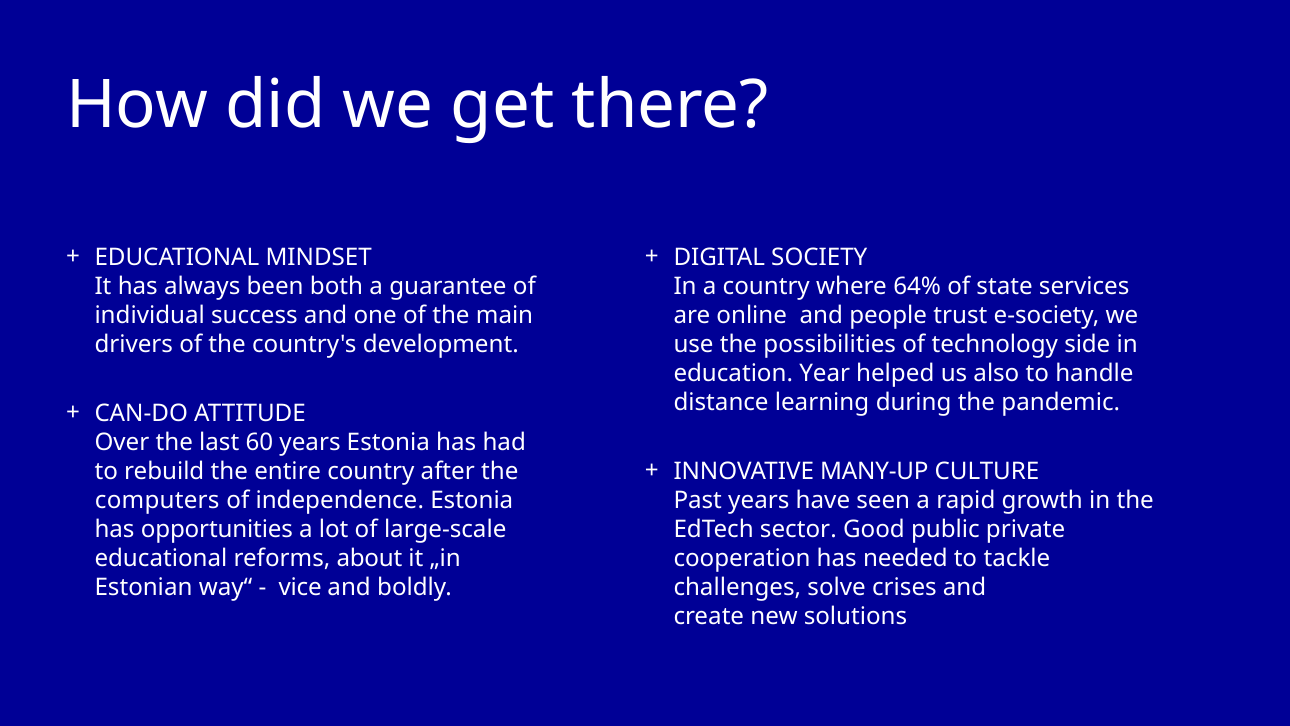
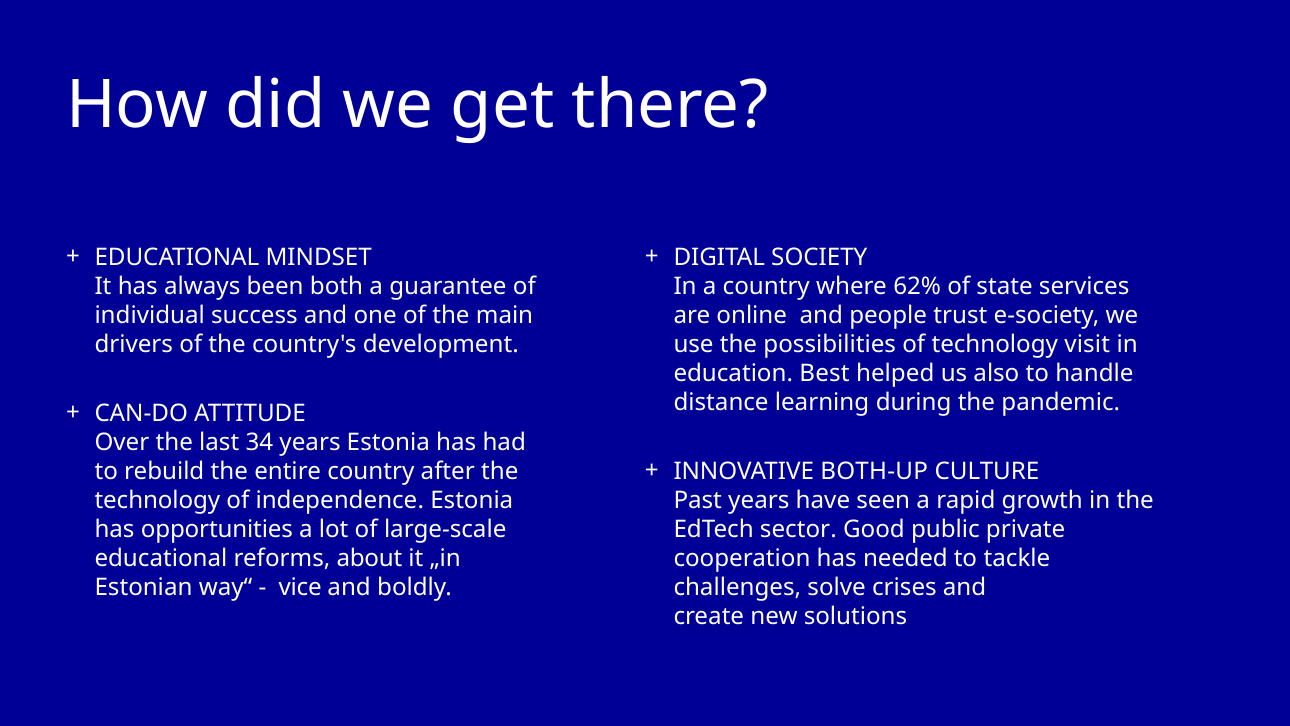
64%: 64% -> 62%
side: side -> visit
Year: Year -> Best
60: 60 -> 34
MANY-UP: MANY-UP -> BOTH-UP
computers at (157, 500): computers -> technology
